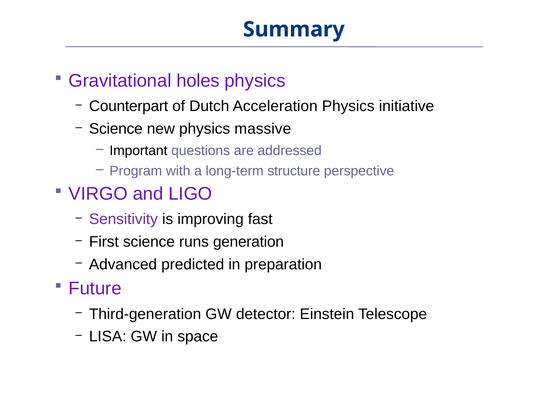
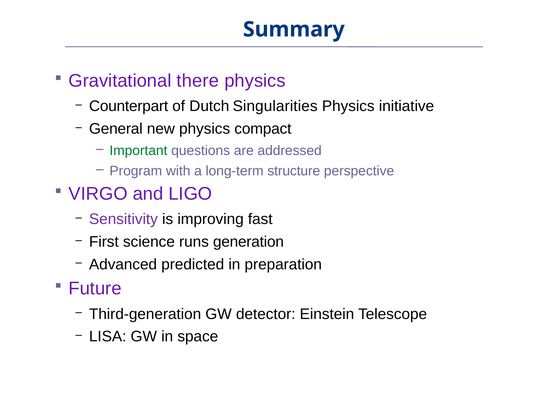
holes: holes -> there
Acceleration: Acceleration -> Singularities
Science at (116, 129): Science -> General
massive: massive -> compact
Important colour: black -> green
